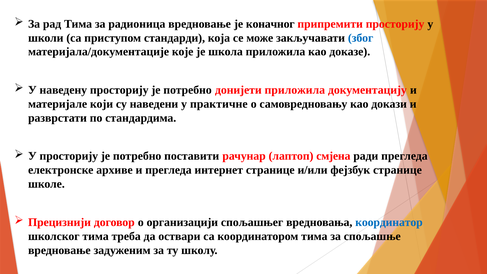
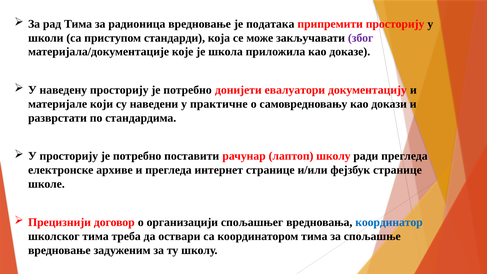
коначног: коначног -> података
због colour: blue -> purple
донијети приложила: приложила -> евалуатори
лаптоп смјена: смјена -> школу
